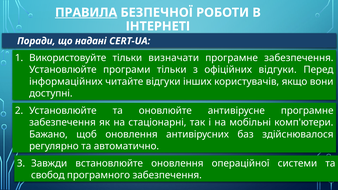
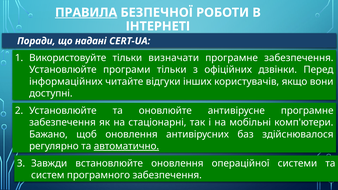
офіційних відгуки: відгуки -> дзвінки
автоматично underline: none -> present
свобод: свобод -> систем
